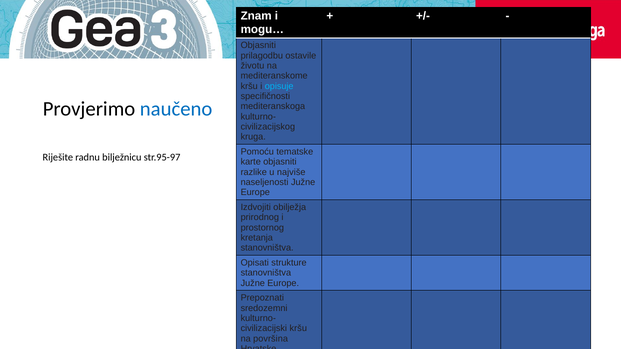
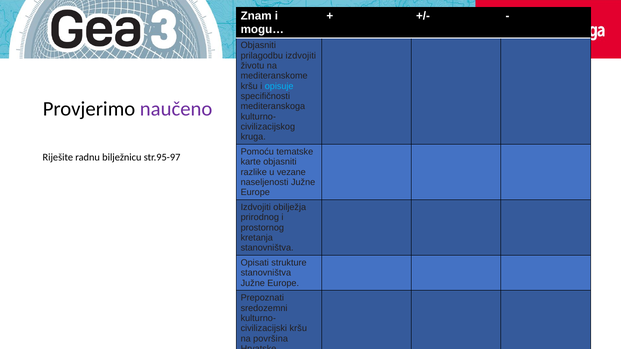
prilagodbu ostavile: ostavile -> izdvojiti
naučeno colour: blue -> purple
najviše: najviše -> vezane
